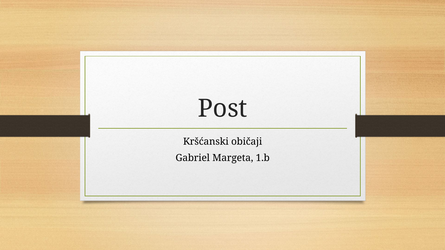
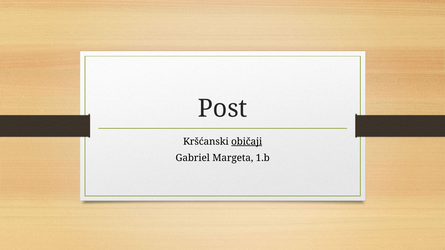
običaji underline: none -> present
